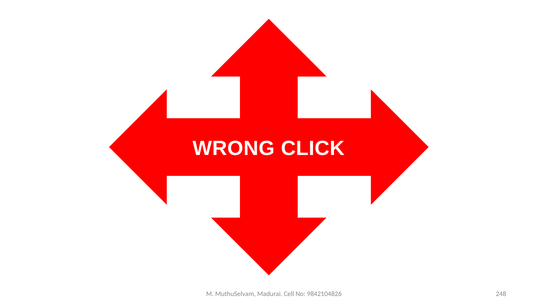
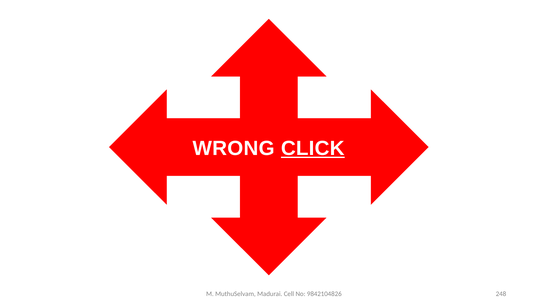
CLICK underline: none -> present
